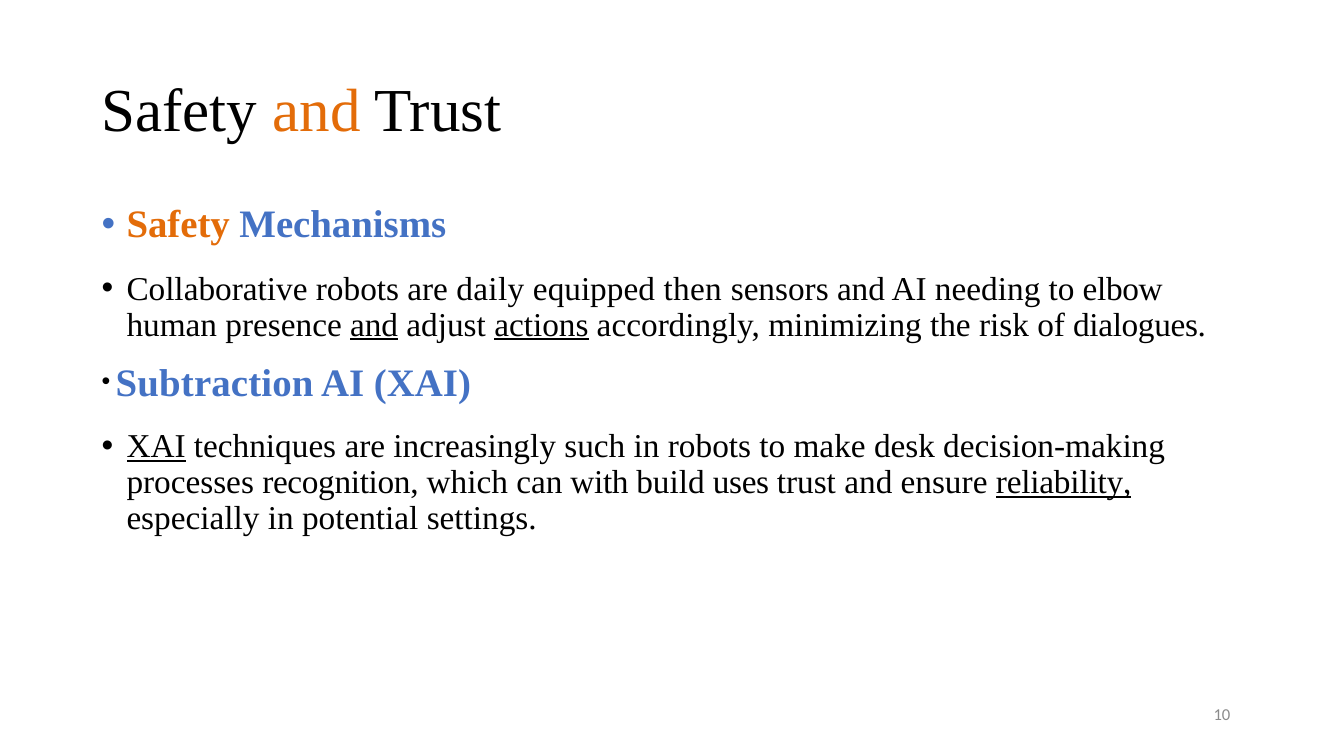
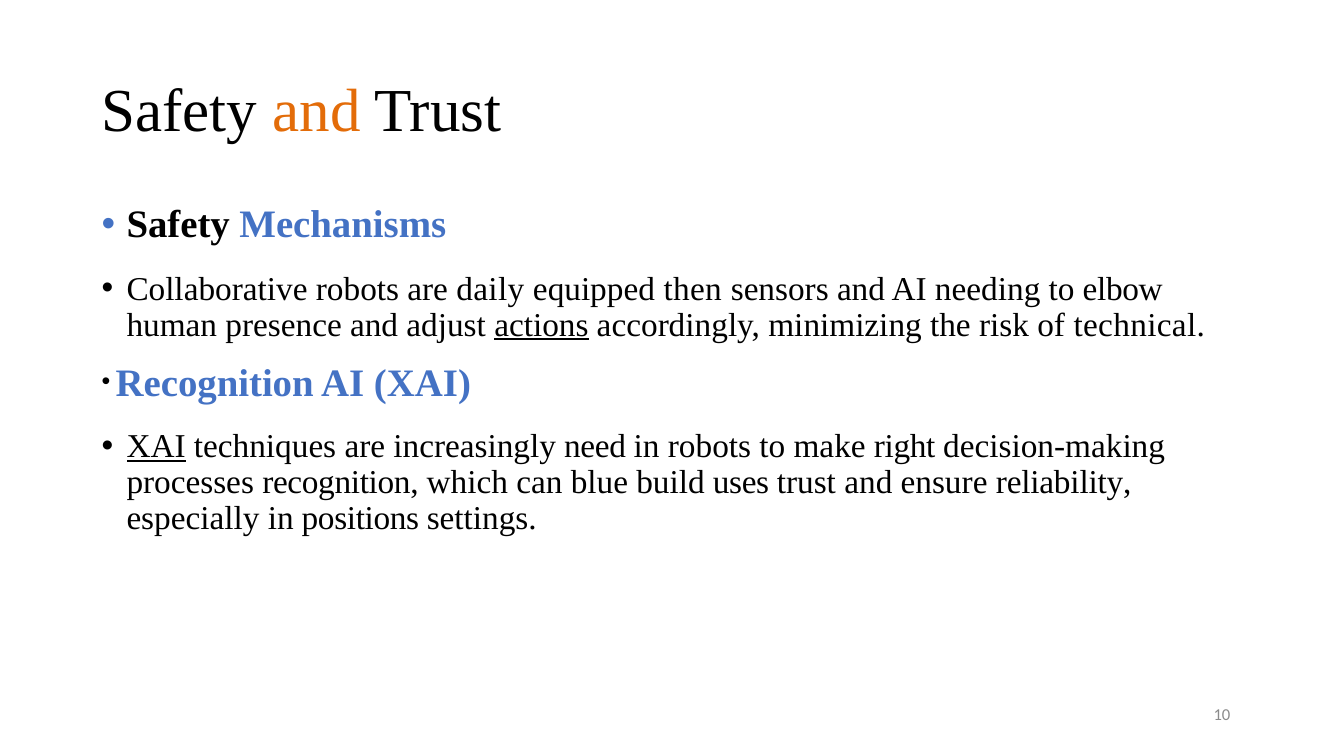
Safety at (178, 225) colour: orange -> black
and at (374, 325) underline: present -> none
dialogues: dialogues -> technical
Subtraction at (215, 384): Subtraction -> Recognition
such: such -> need
desk: desk -> right
with: with -> blue
reliability underline: present -> none
potential: potential -> positions
